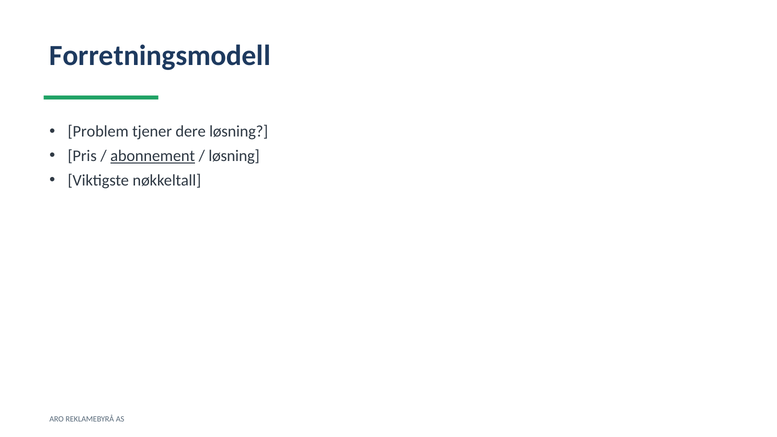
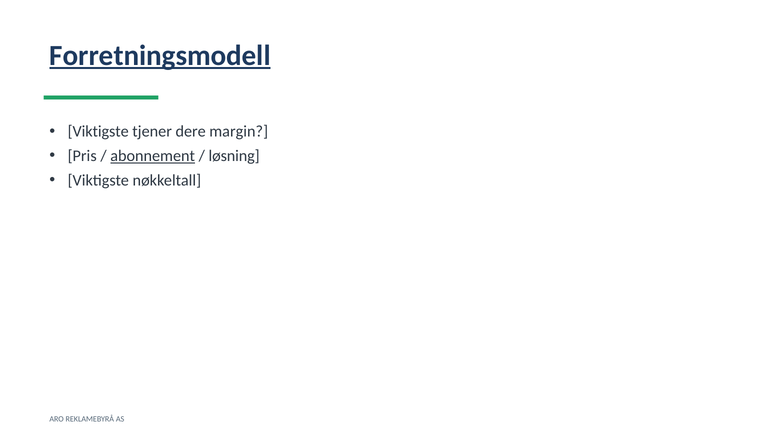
Forretningsmodell underline: none -> present
Problem at (98, 132): Problem -> Viktigste
dere løsning: løsning -> margin
